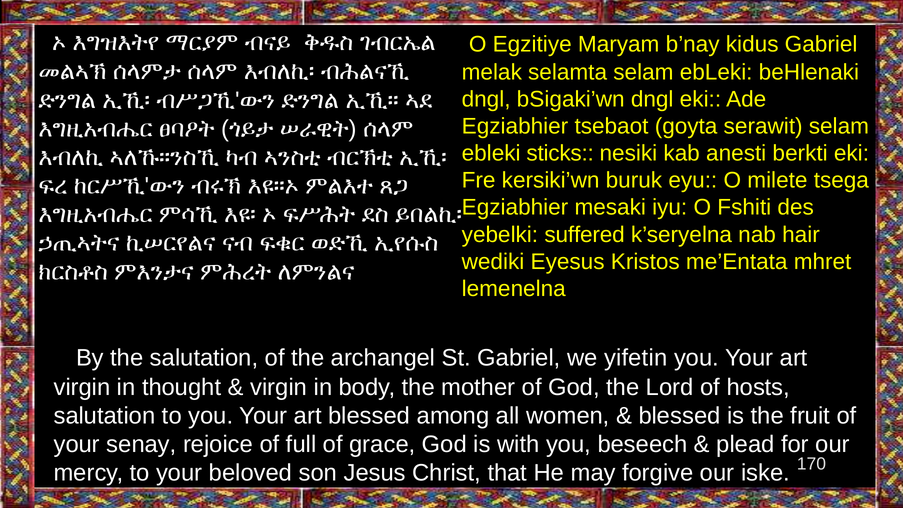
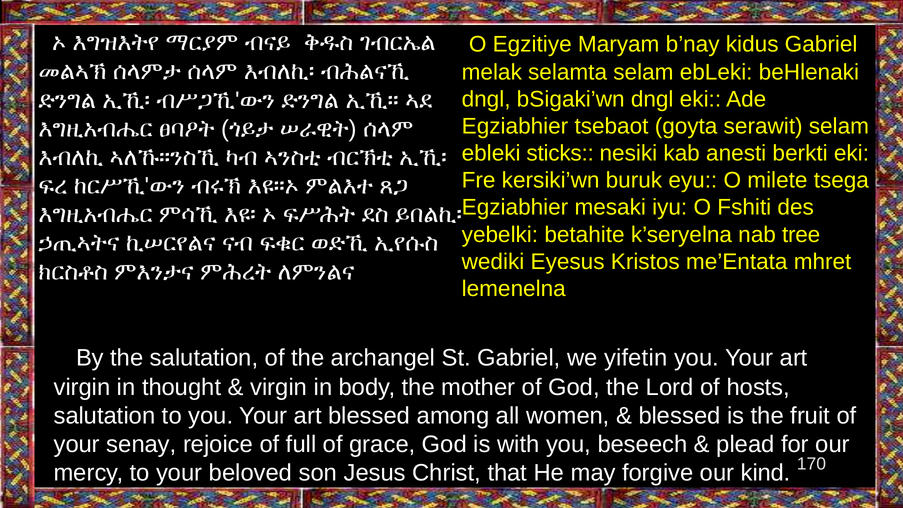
suffered: suffered -> betahite
hair: hair -> tree
iske: iske -> kind
